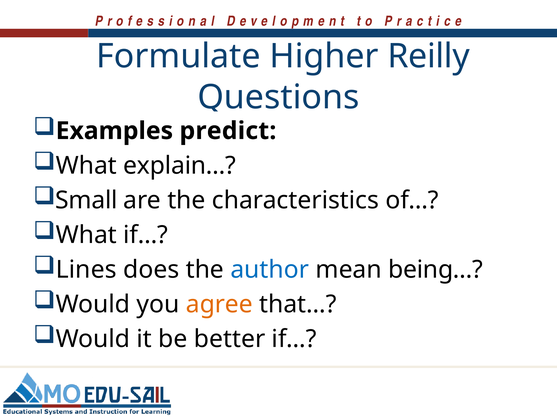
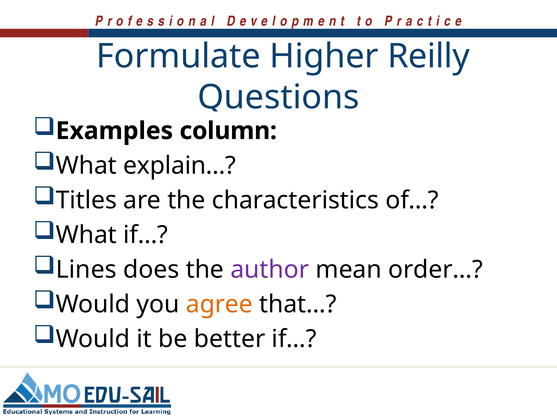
predict: predict -> column
Small: Small -> Titles
author colour: blue -> purple
being…: being… -> order…
